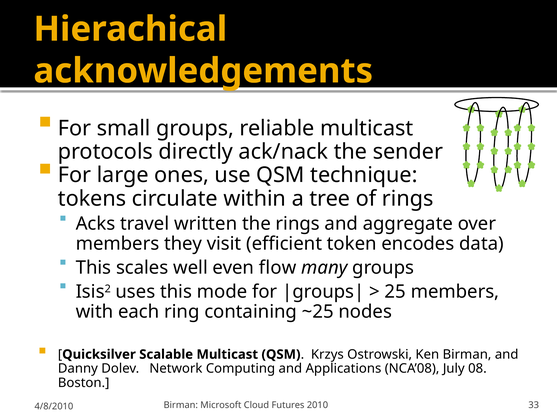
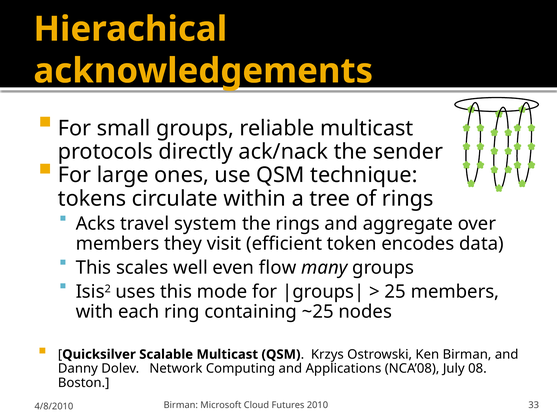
written: written -> system
